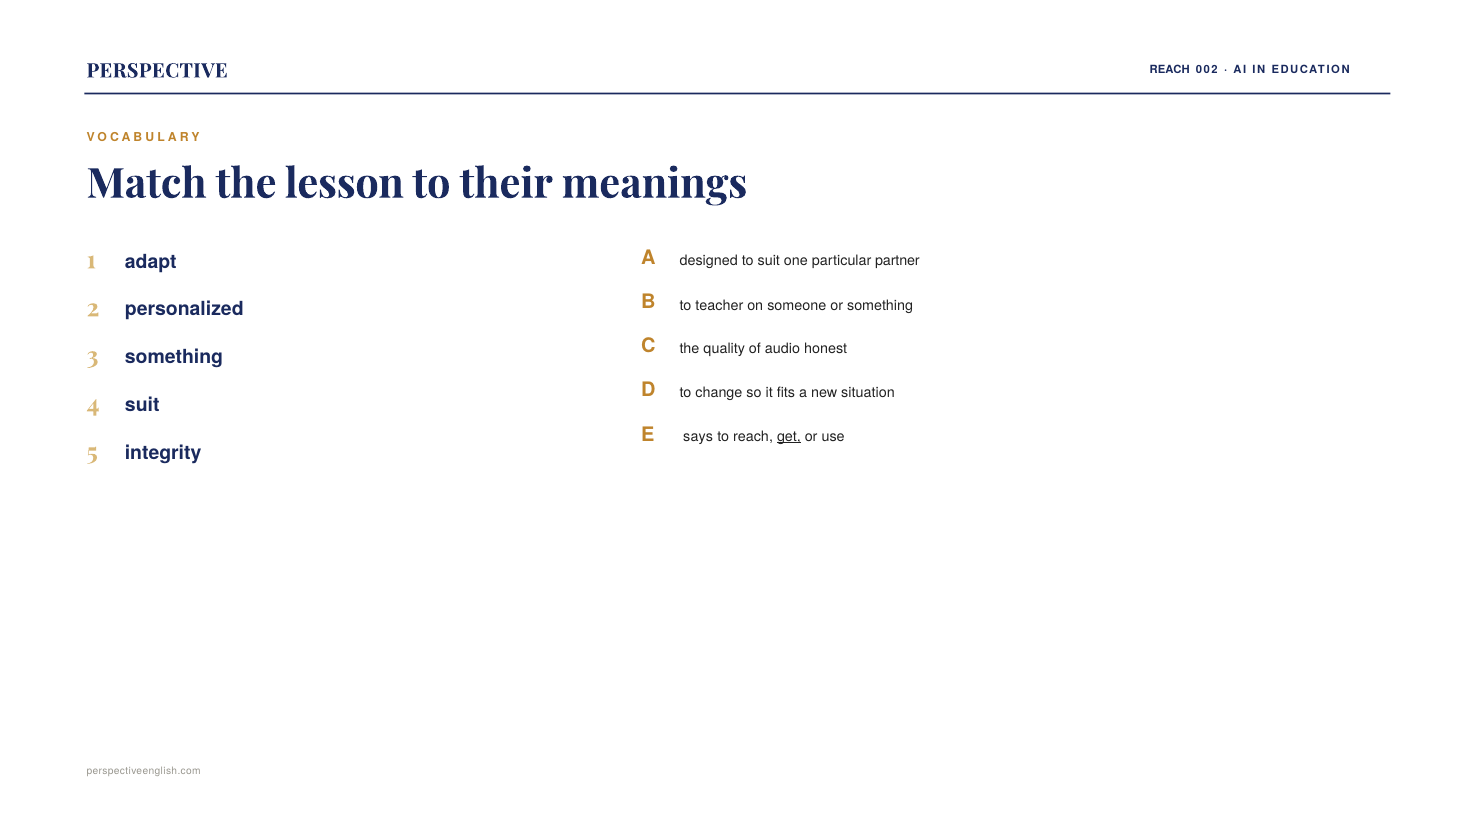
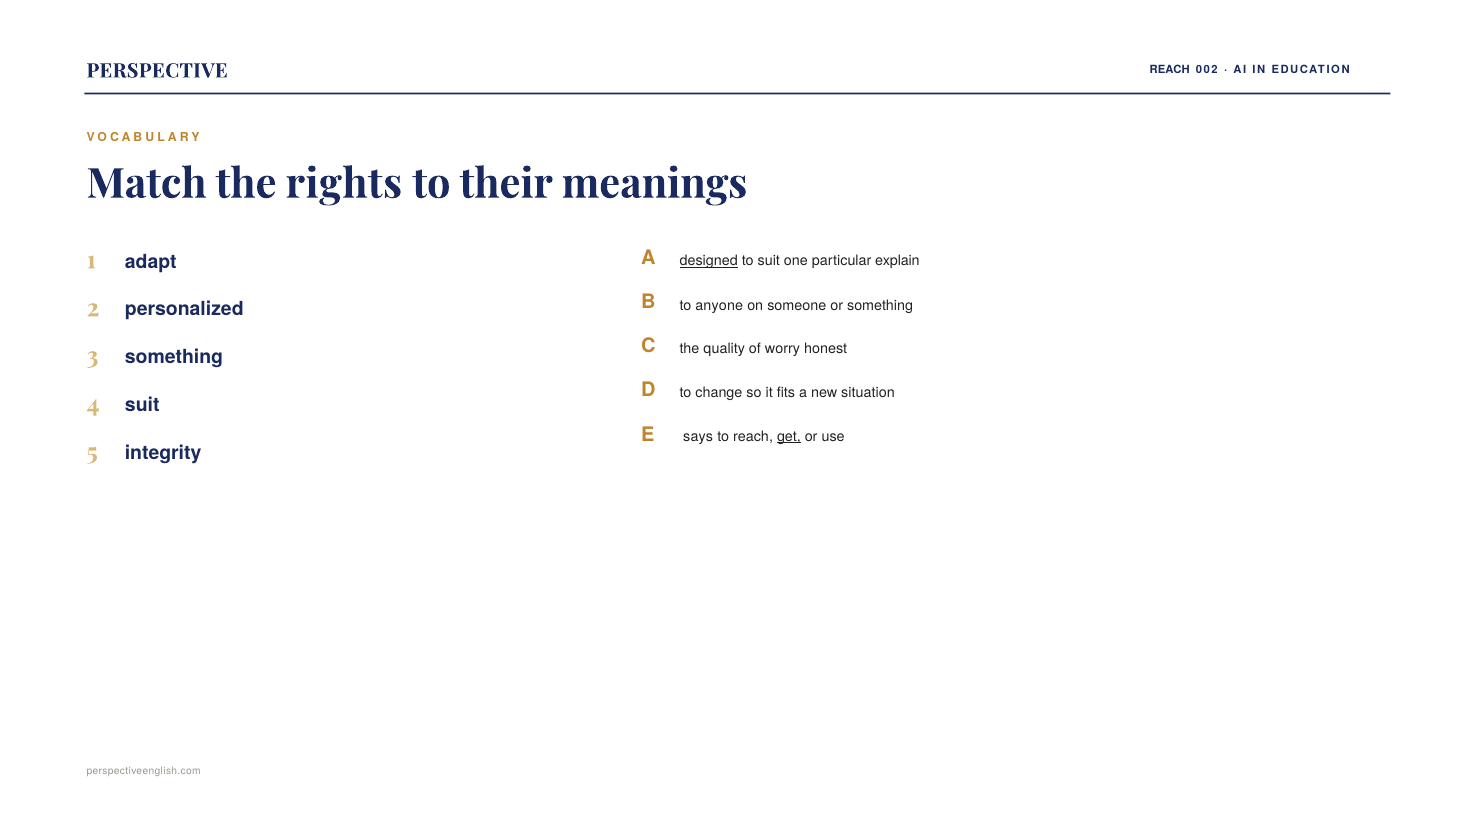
lesson: lesson -> rights
designed underline: none -> present
partner: partner -> explain
teacher: teacher -> anyone
audio: audio -> worry
